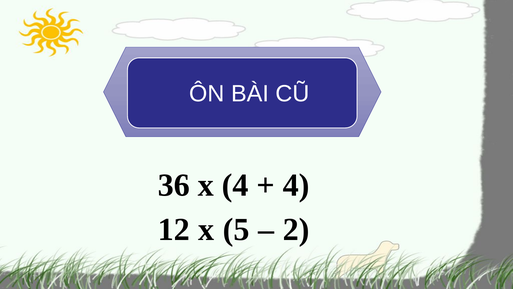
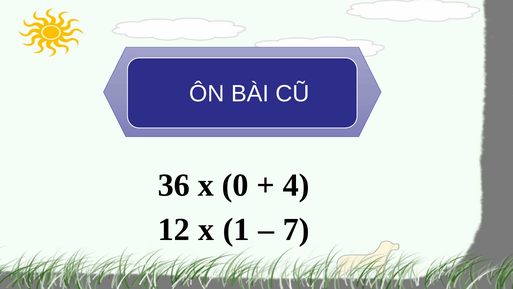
x 4: 4 -> 0
5: 5 -> 1
2: 2 -> 7
